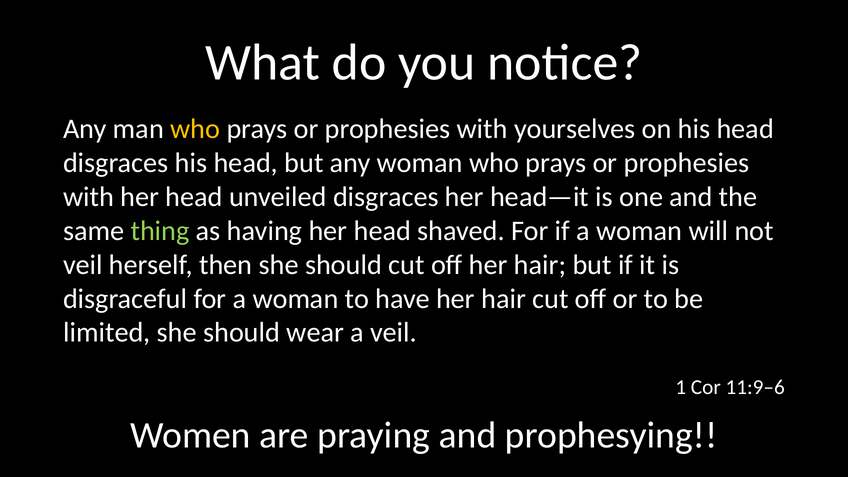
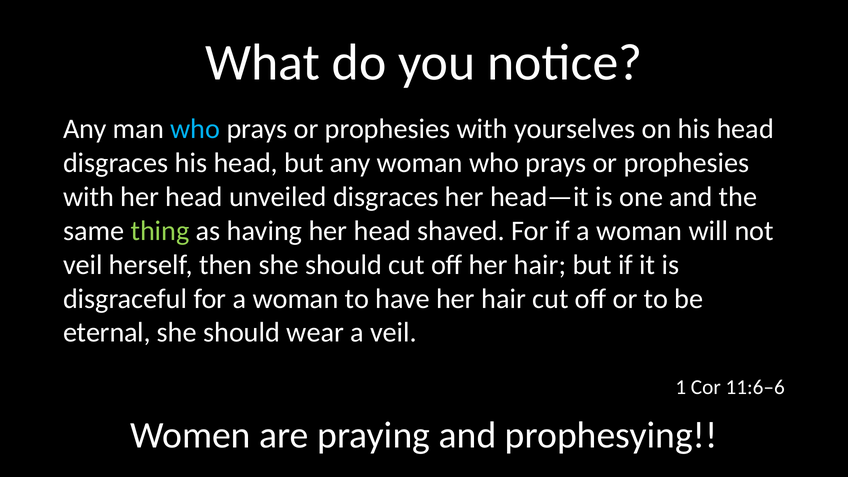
who at (195, 129) colour: yellow -> light blue
limited: limited -> eternal
11:9–6: 11:9–6 -> 11:6–6
